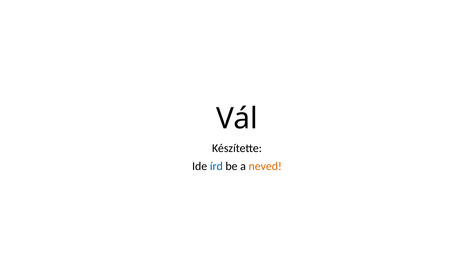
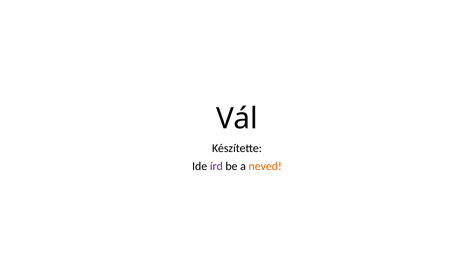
írd colour: blue -> purple
